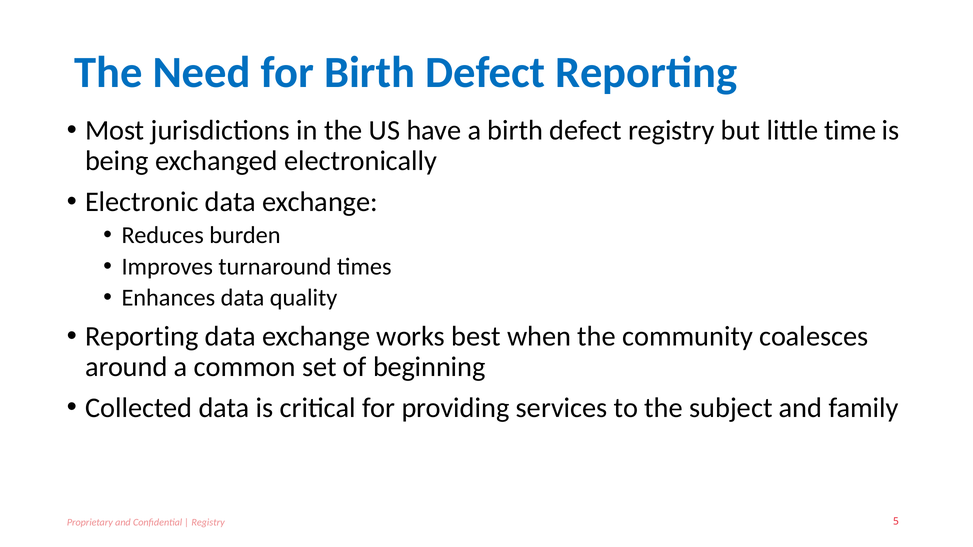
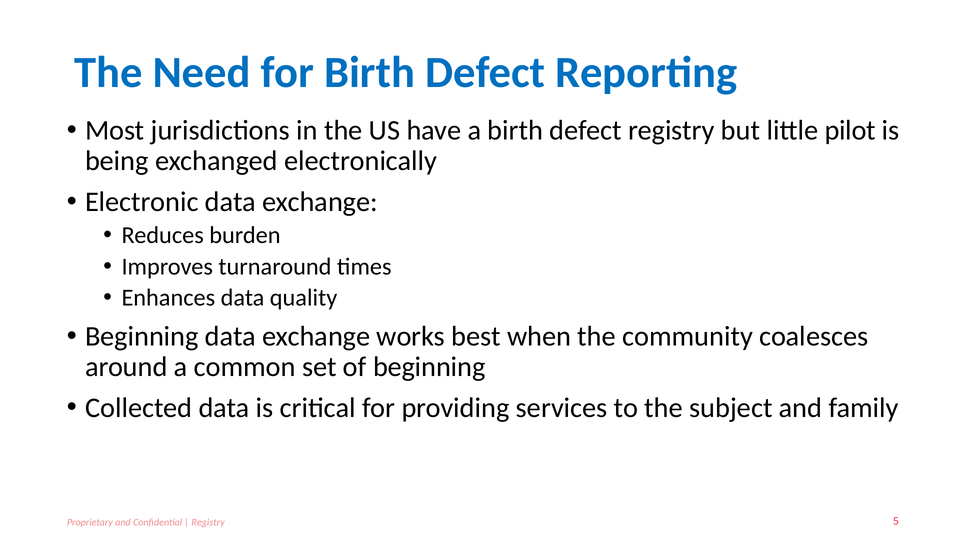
time: time -> pilot
Reporting at (142, 337): Reporting -> Beginning
